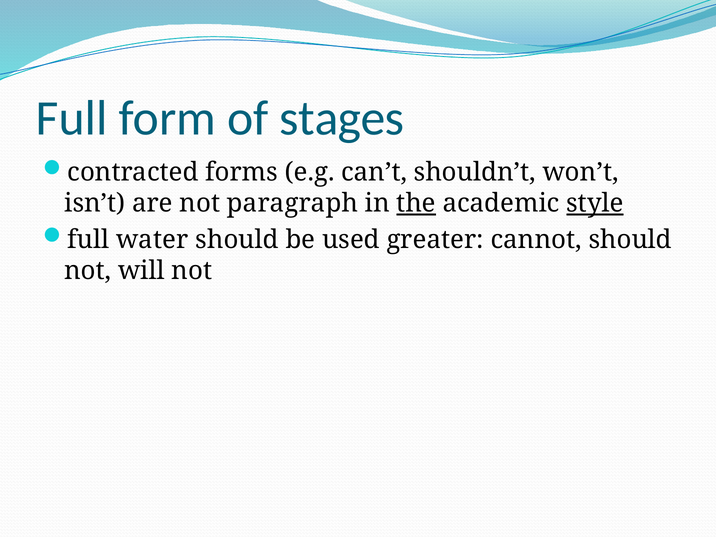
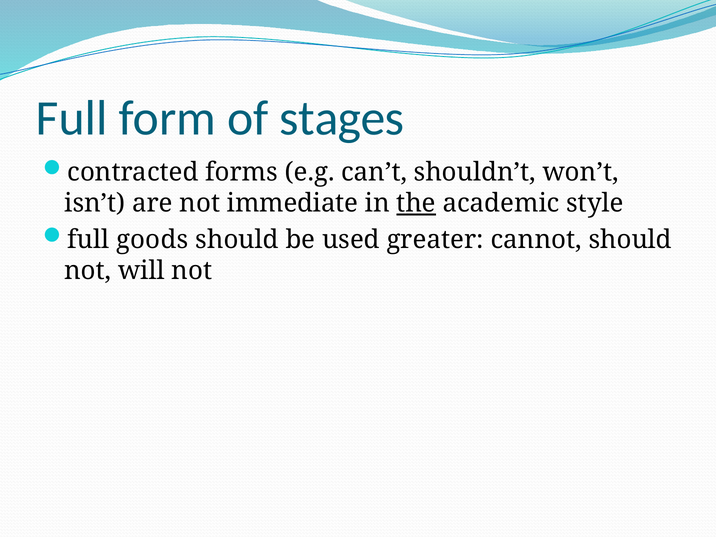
paragraph: paragraph -> immediate
style underline: present -> none
water: water -> goods
